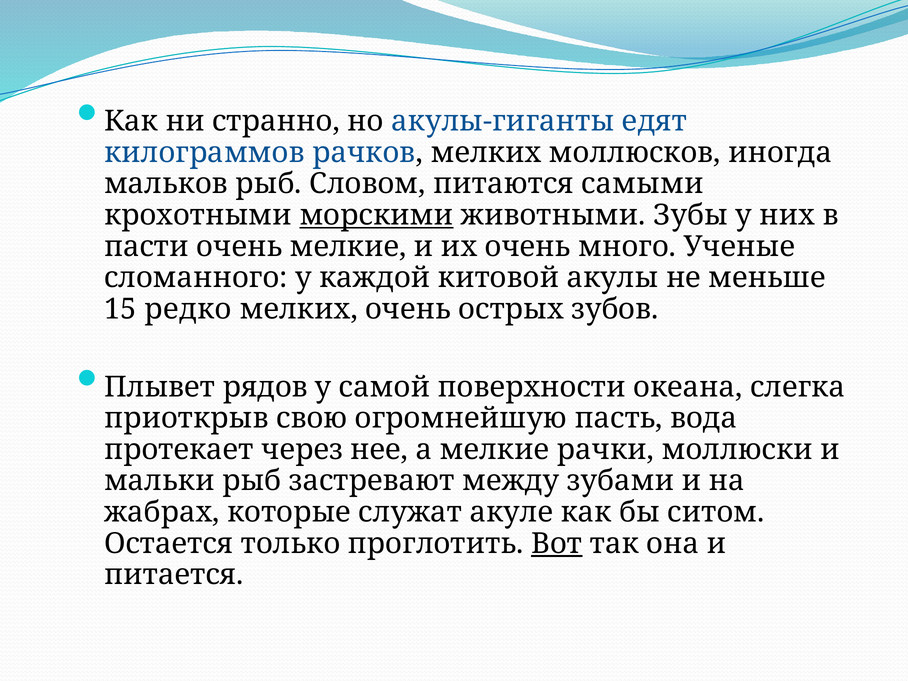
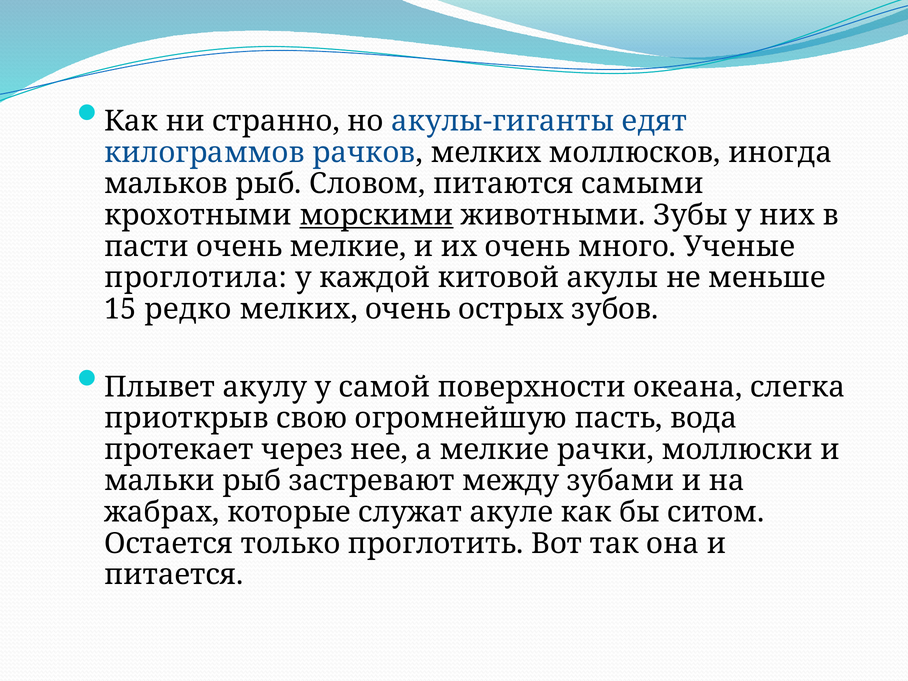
сломанного: сломанного -> проглотила
рядов: рядов -> акулу
Вот underline: present -> none
